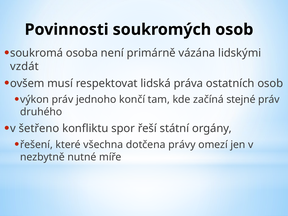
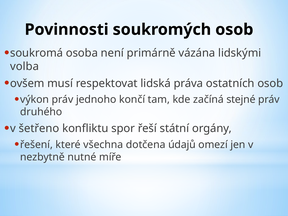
vzdát: vzdát -> volba
právy: právy -> údajů
